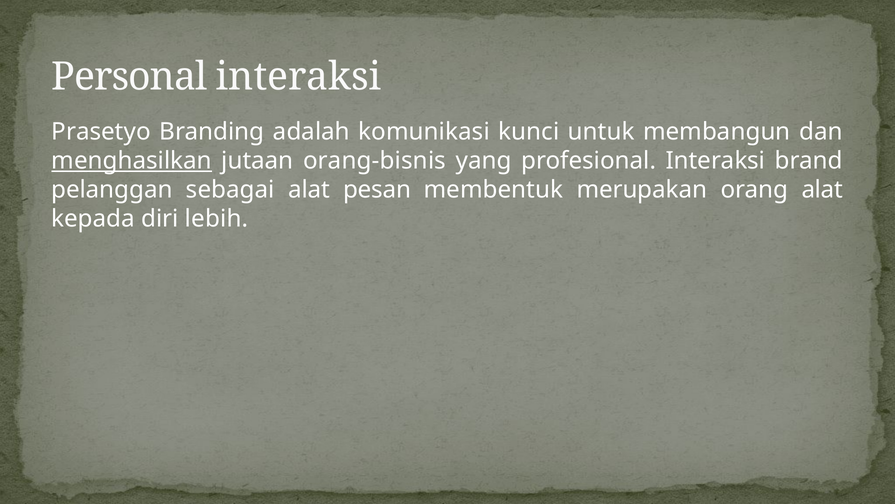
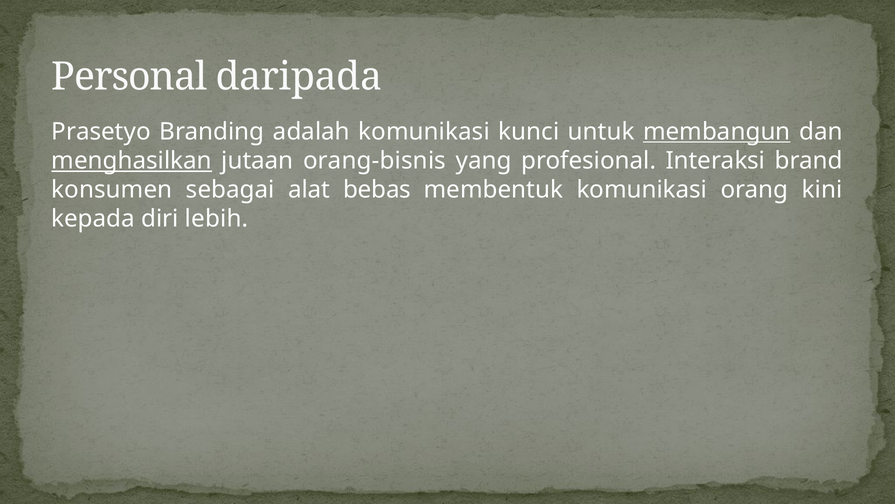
Personal interaksi: interaksi -> daripada
membangun underline: none -> present
pelanggan: pelanggan -> konsumen
pesan: pesan -> bebas
membentuk merupakan: merupakan -> komunikasi
orang alat: alat -> kini
